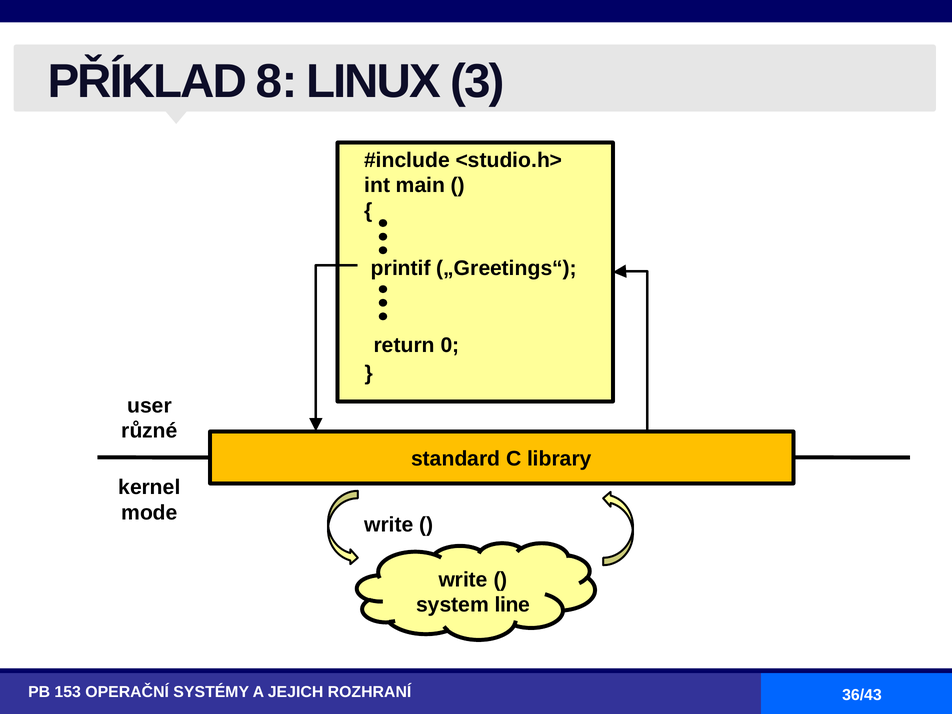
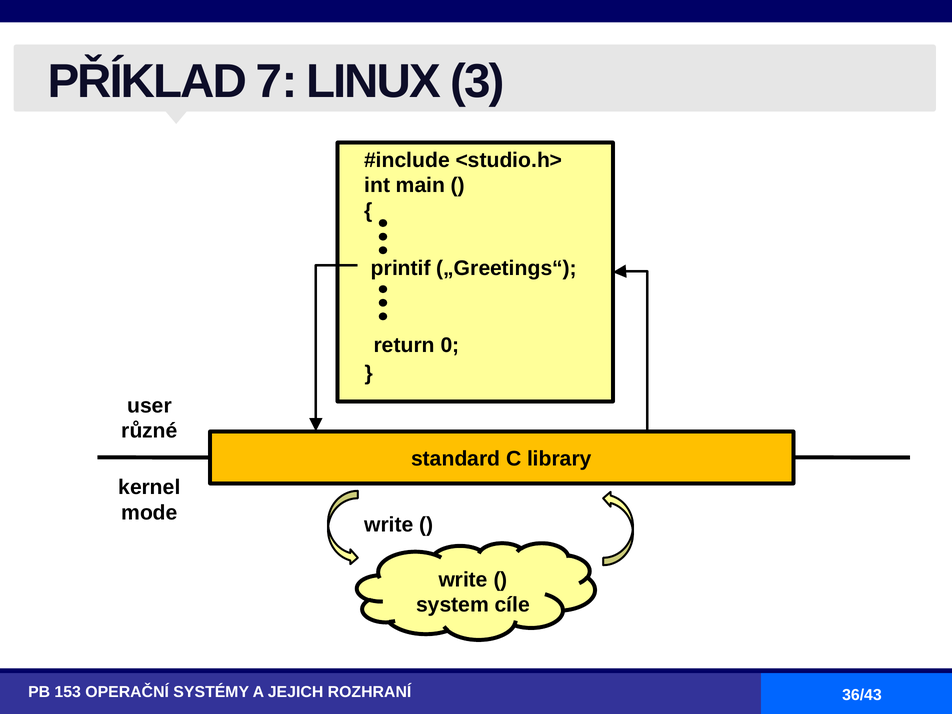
8: 8 -> 7
line: line -> cíle
